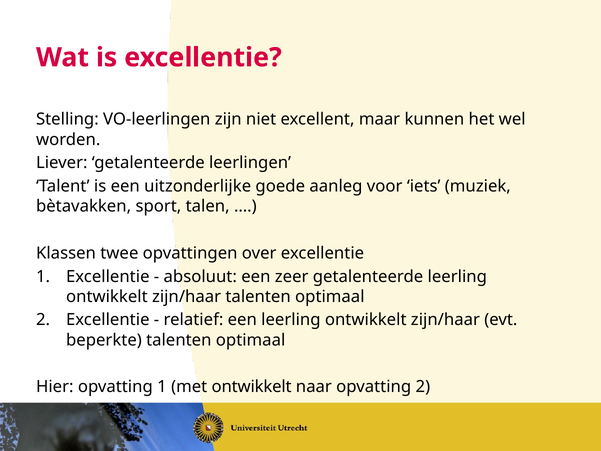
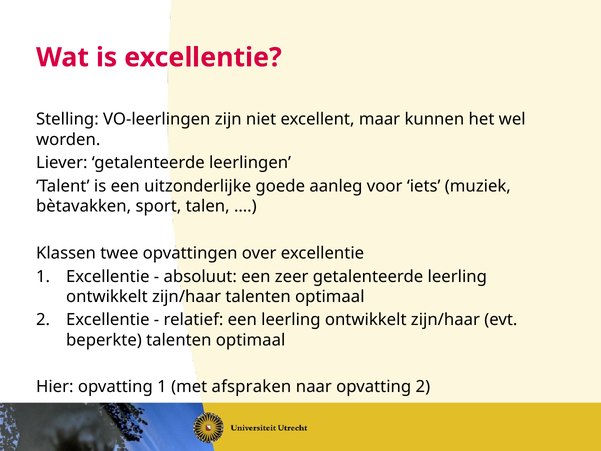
met ontwikkelt: ontwikkelt -> afspraken
